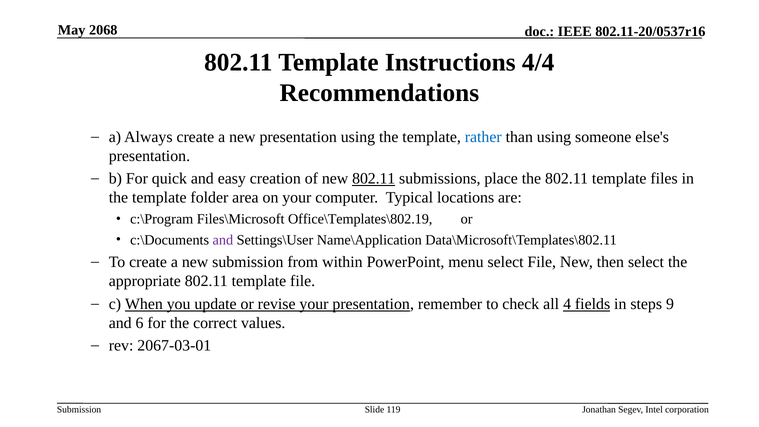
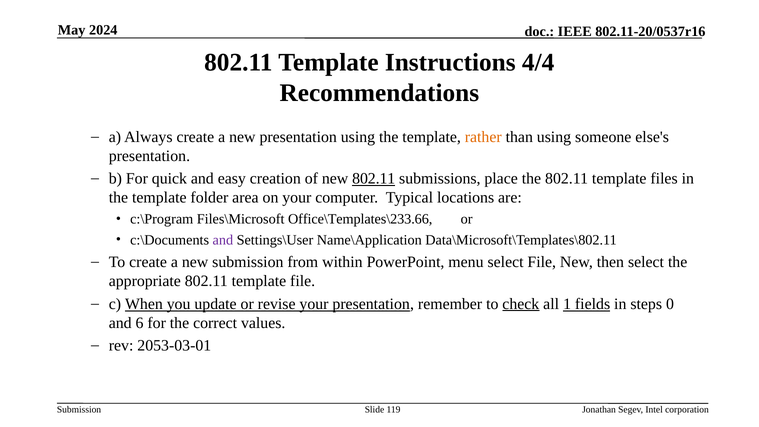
2068: 2068 -> 2024
rather colour: blue -> orange
Office\Templates\802.19: Office\Templates\802.19 -> Office\Templates\233.66
check underline: none -> present
4: 4 -> 1
9: 9 -> 0
2067-03-01: 2067-03-01 -> 2053-03-01
